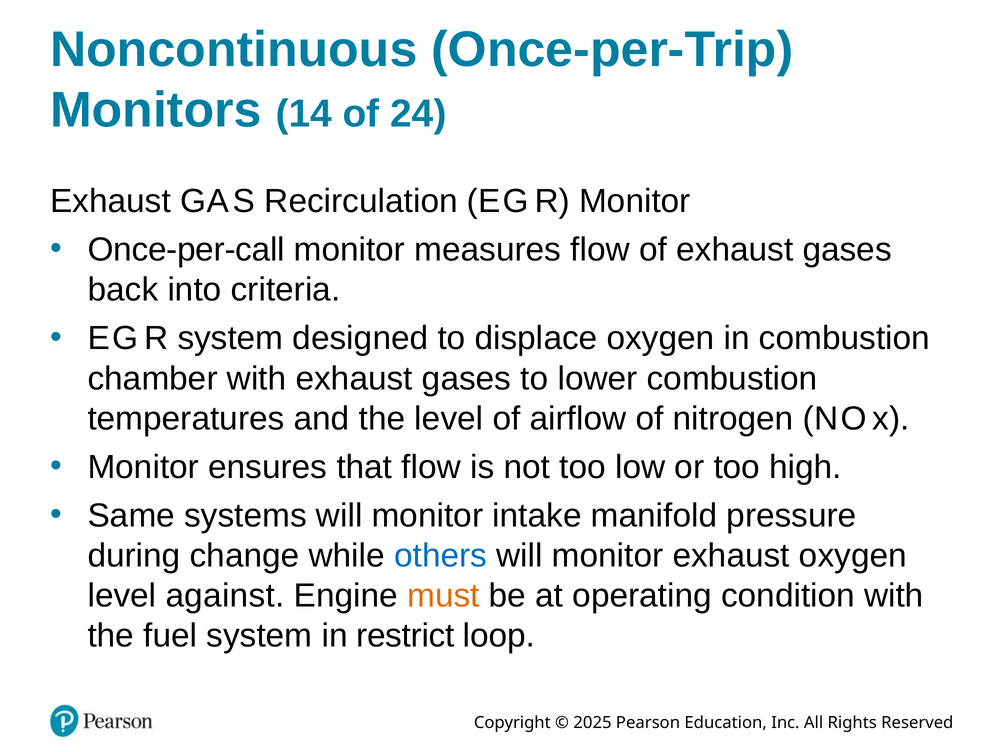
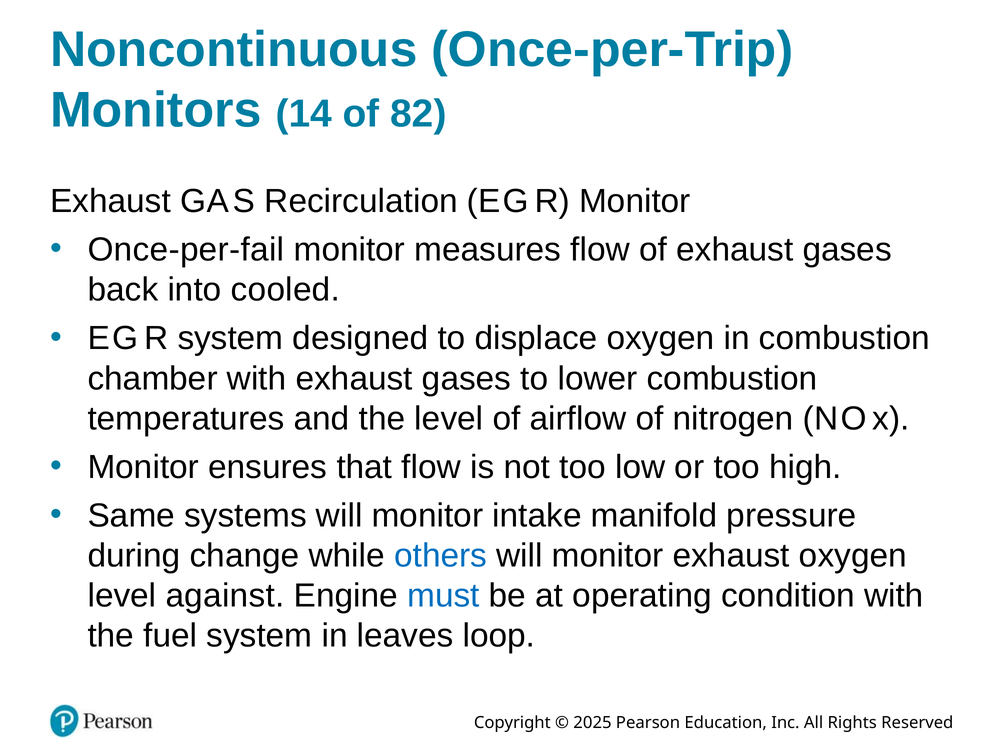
24: 24 -> 82
Once-per-call: Once-per-call -> Once-per-fail
criteria: criteria -> cooled
must colour: orange -> blue
restrict: restrict -> leaves
